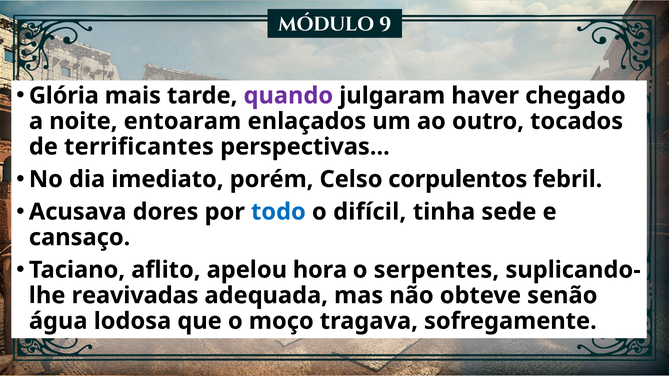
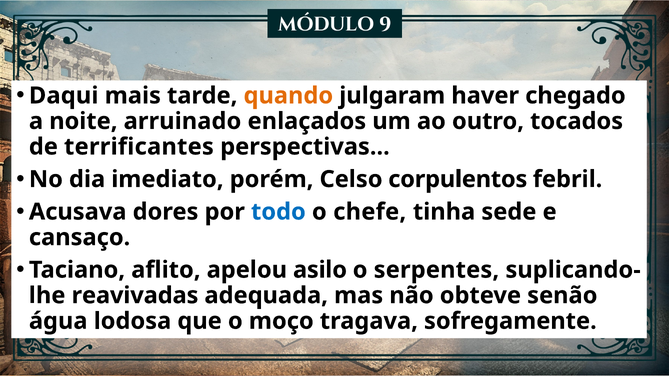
Glória: Glória -> Daqui
quando colour: purple -> orange
entoaram: entoaram -> arruinado
difícil: difícil -> chefe
hora: hora -> asilo
